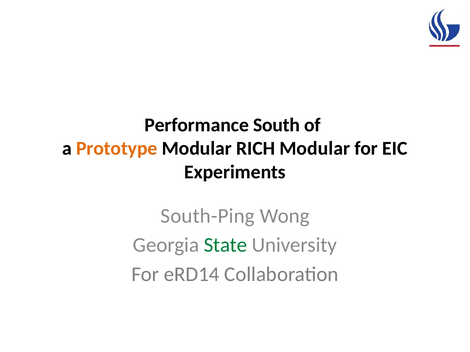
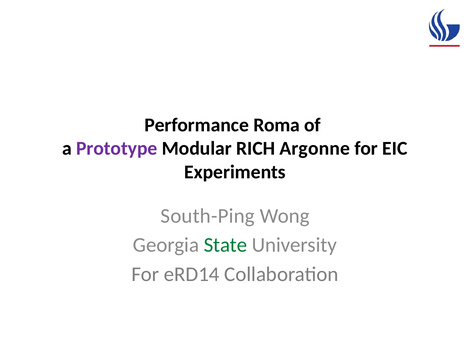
South: South -> Roma
Prototype colour: orange -> purple
RICH Modular: Modular -> Argonne
